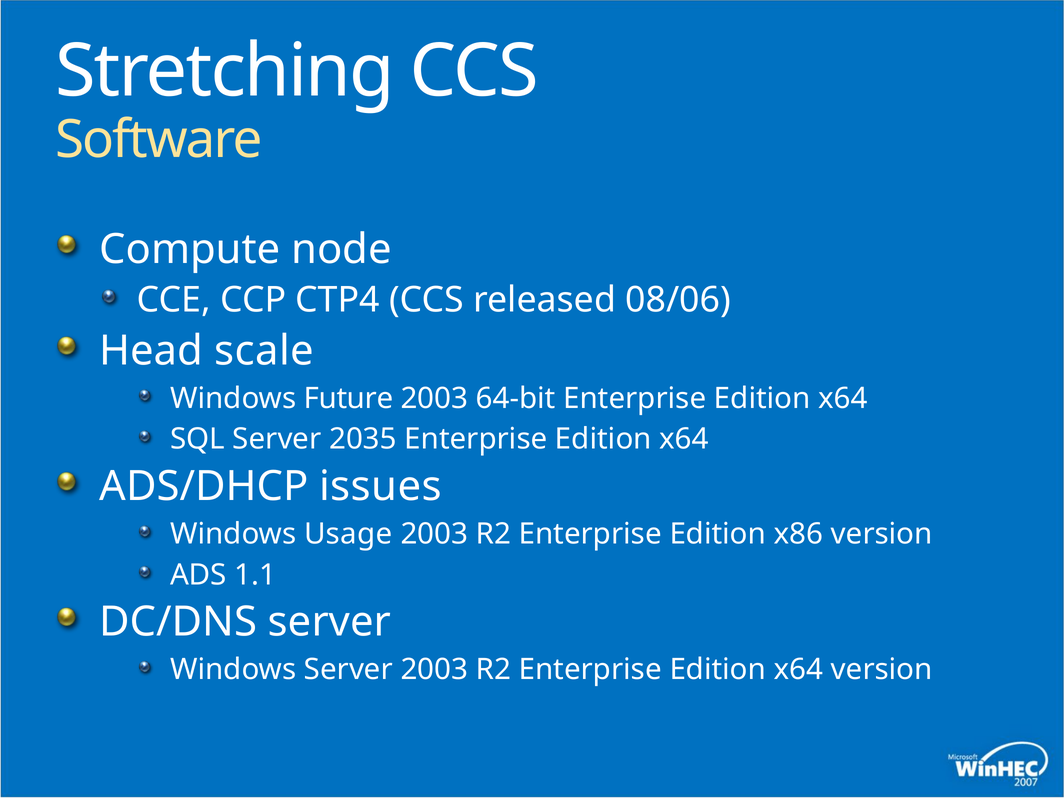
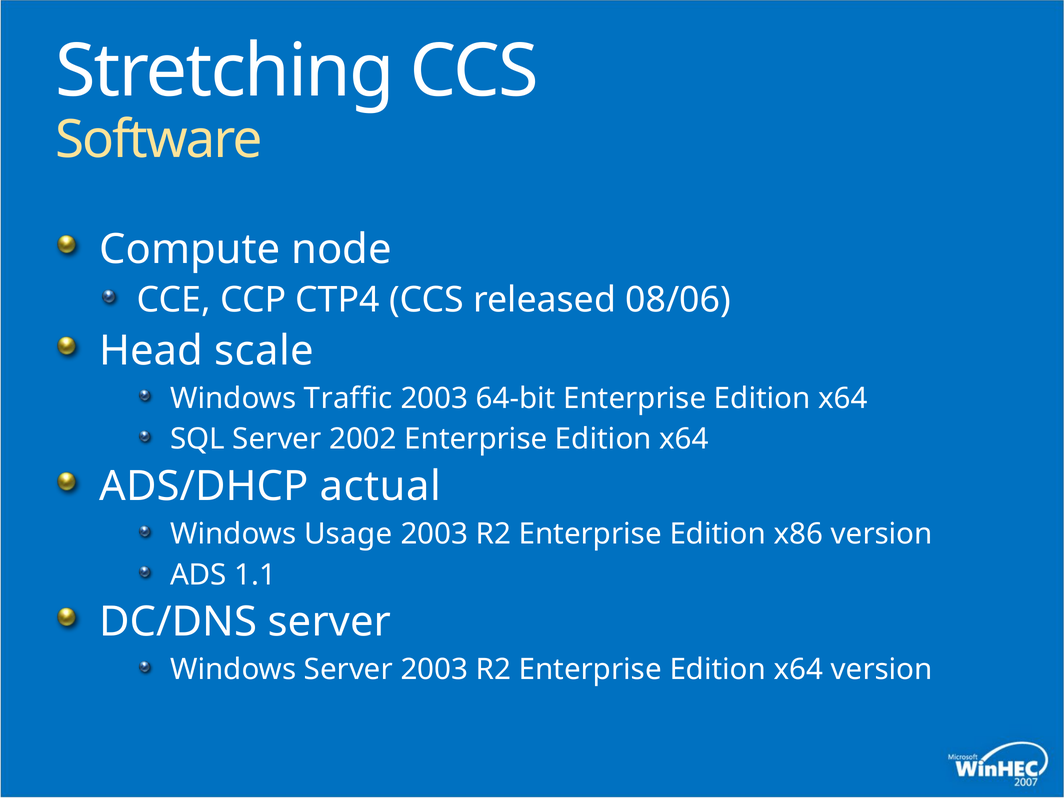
Future: Future -> Traffic
2035: 2035 -> 2002
issues: issues -> actual
